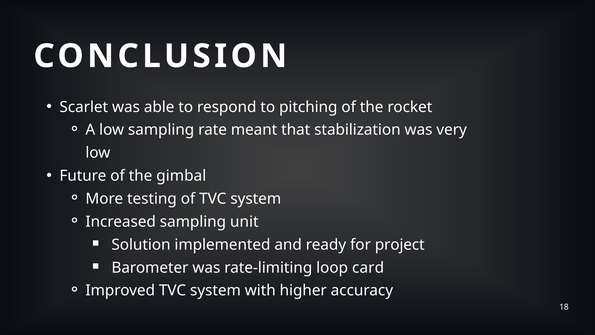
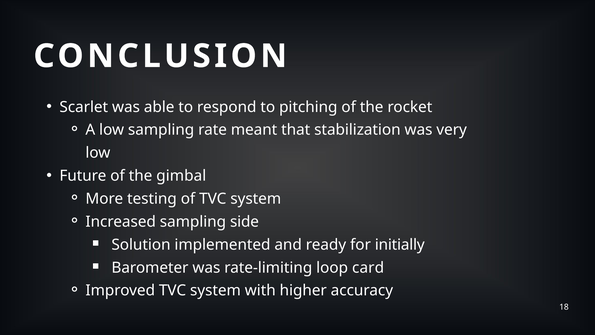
unit: unit -> side
project: project -> initially
